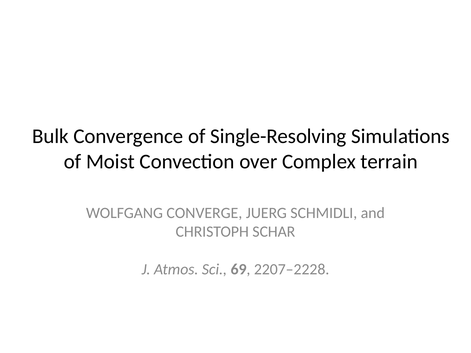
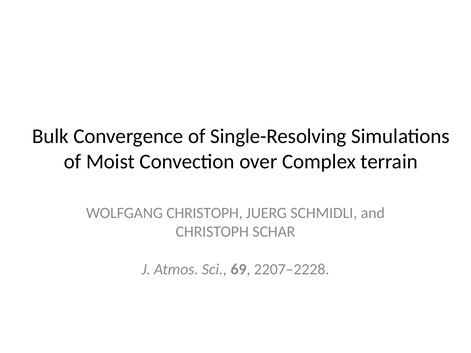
WOLFGANG CONVERGE: CONVERGE -> CHRISTOPH
